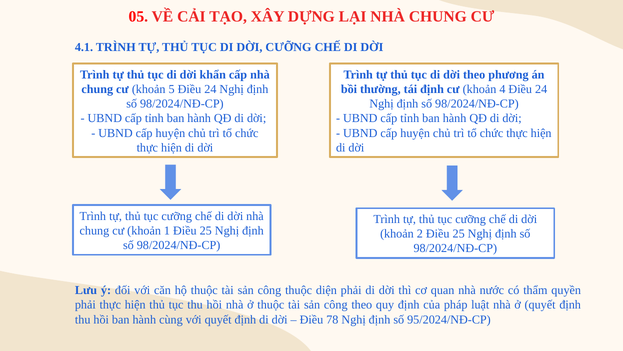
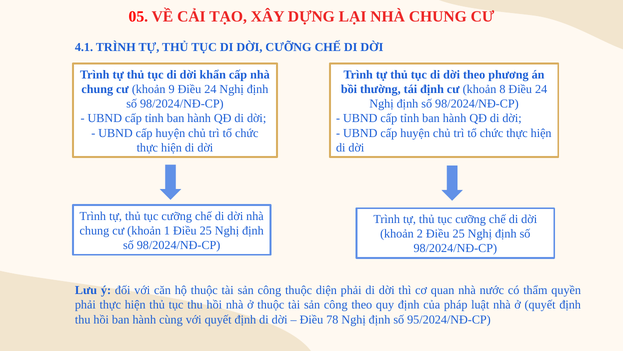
5: 5 -> 9
4: 4 -> 8
